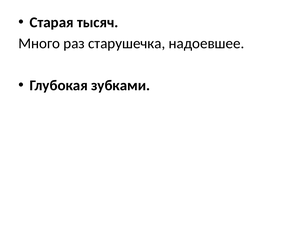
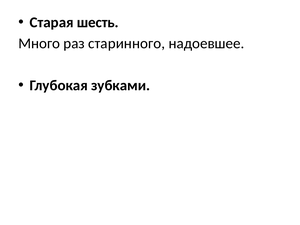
тысяч: тысяч -> шесть
старушечка: старушечка -> старинного
